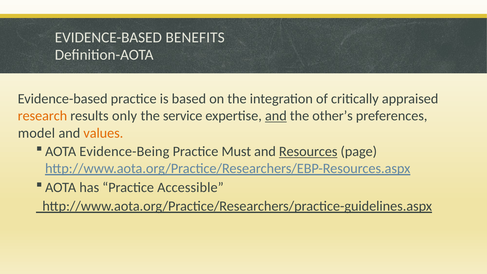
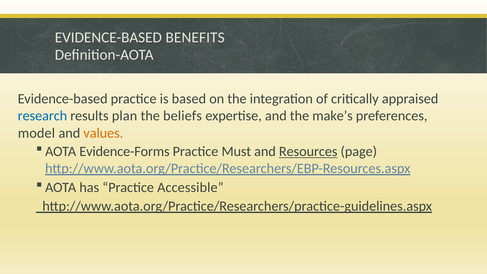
research colour: orange -> blue
only: only -> plan
service: service -> beliefs
and at (276, 116) underline: present -> none
other’s: other’s -> make’s
Evidence-Being: Evidence-Being -> Evidence-Forms
